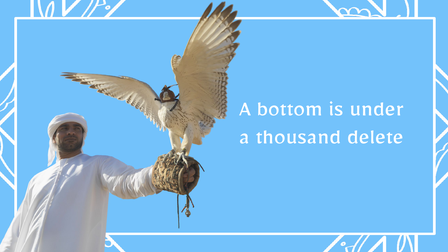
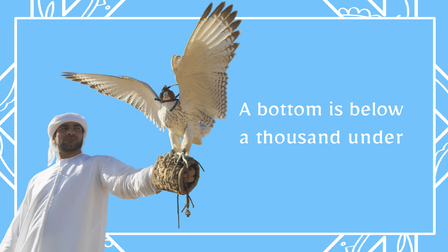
under: under -> below
delete: delete -> under
